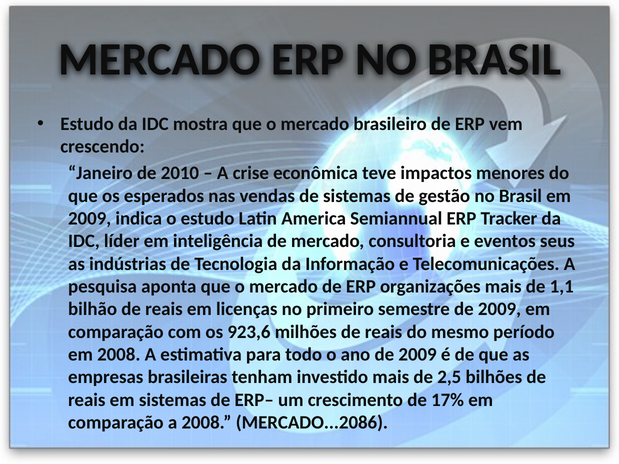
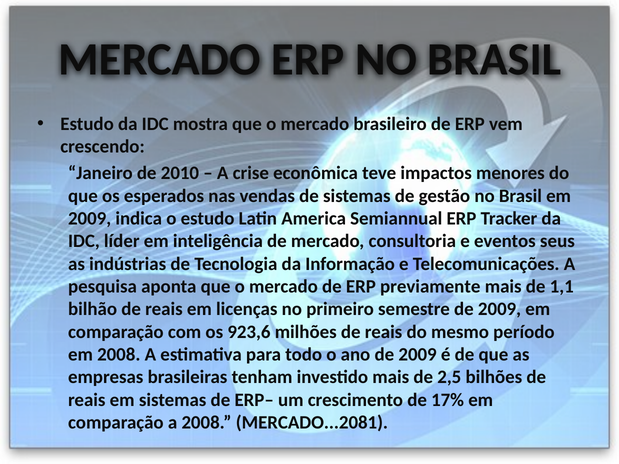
organizações: organizações -> previamente
MERCADO...2086: MERCADO...2086 -> MERCADO...2081
